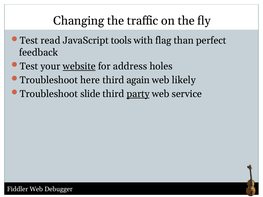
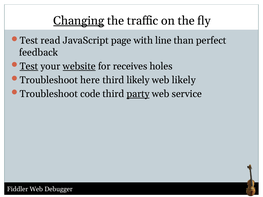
Changing underline: none -> present
tools: tools -> page
flag: flag -> line
Test at (29, 66) underline: none -> present
address: address -> receives
third again: again -> likely
slide: slide -> code
